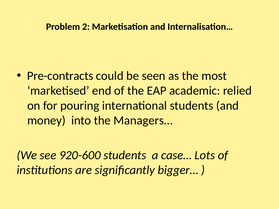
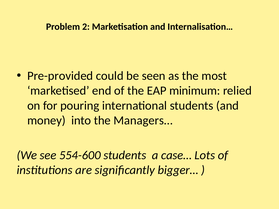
Pre-contracts: Pre-contracts -> Pre-provided
academic: academic -> minimum
920-600: 920-600 -> 554-600
